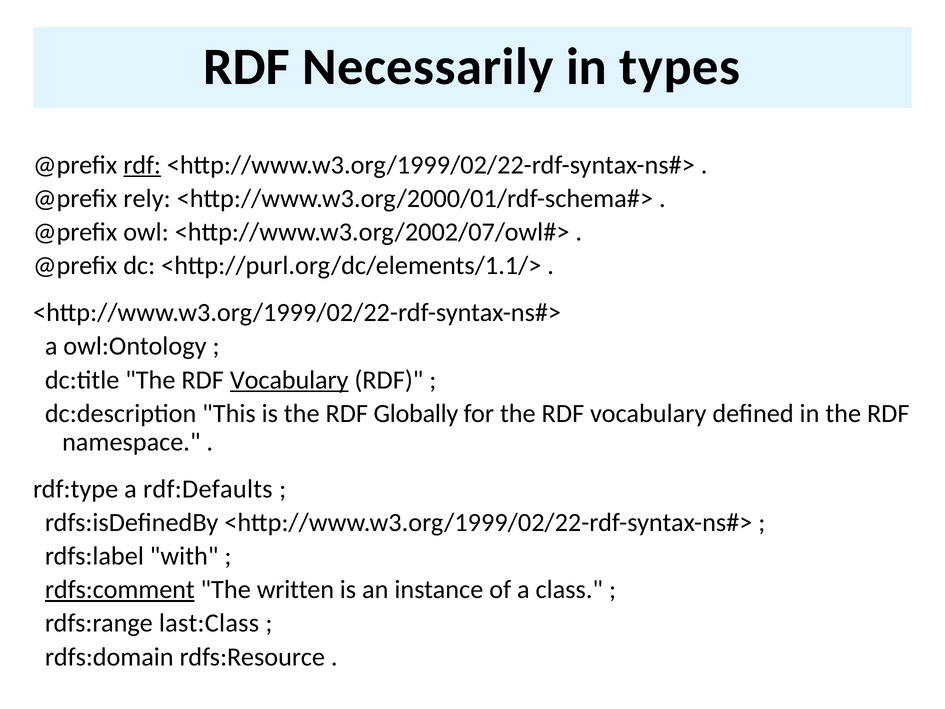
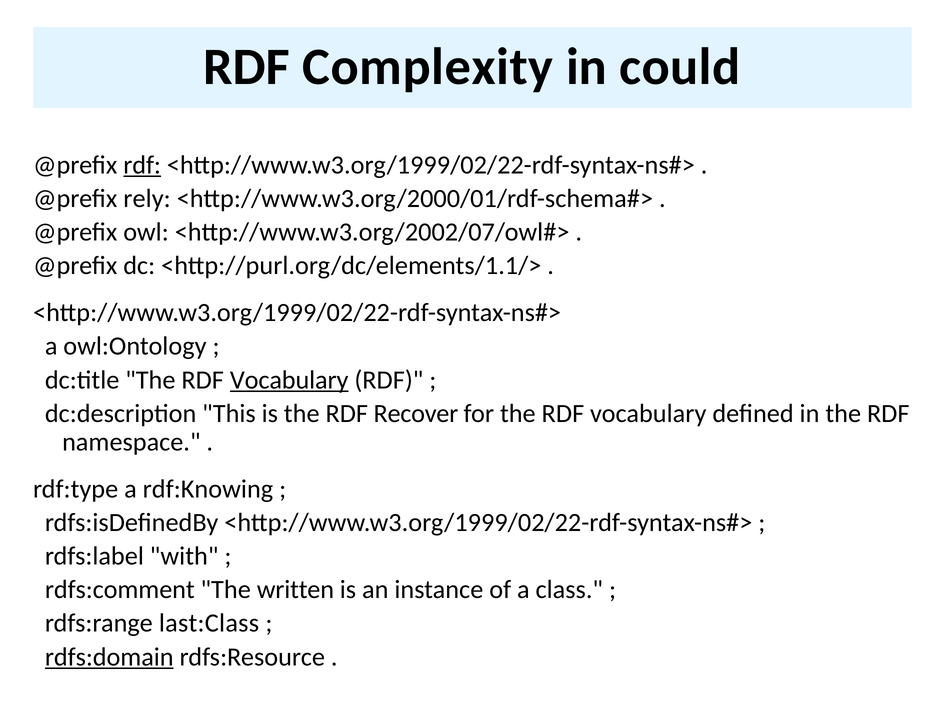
Necessarily: Necessarily -> Complexity
types: types -> could
Globally: Globally -> Recover
rdf:Defaults: rdf:Defaults -> rdf:Knowing
rdfs:comment underline: present -> none
rdfs:domain underline: none -> present
